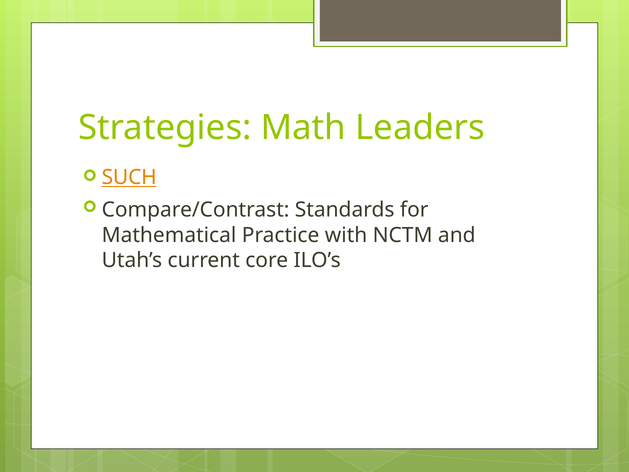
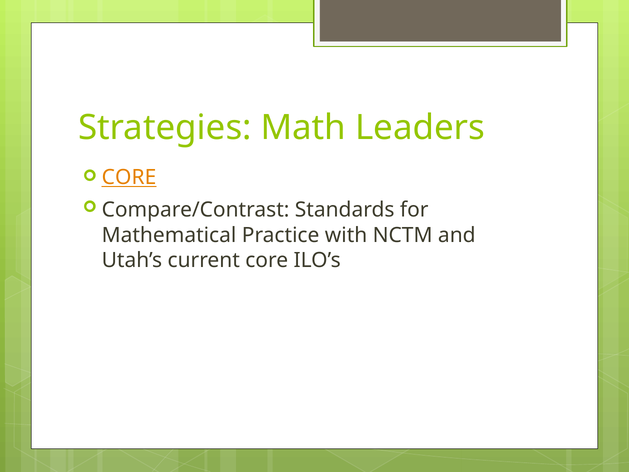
SUCH at (129, 177): SUCH -> CORE
